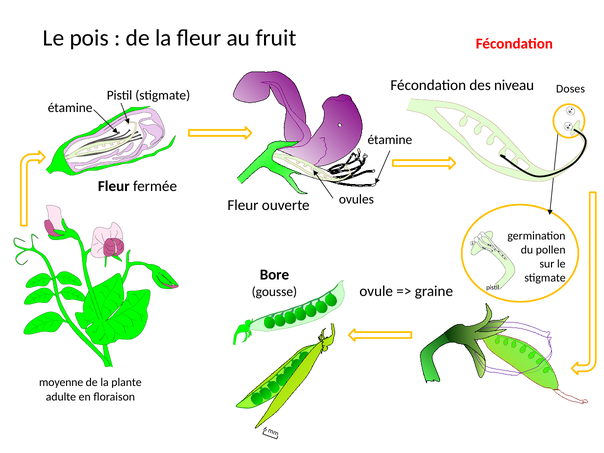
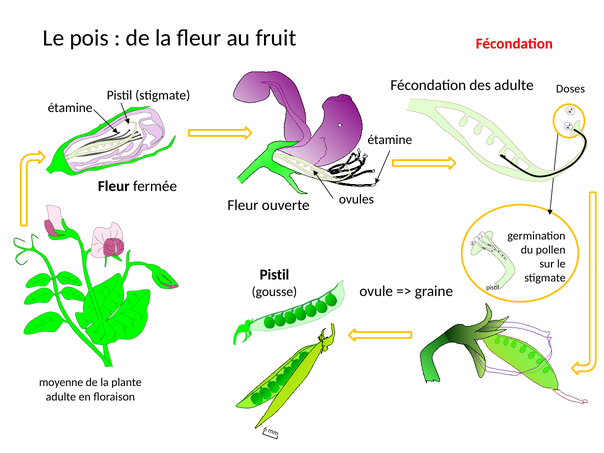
des niveau: niveau -> adulte
Bore at (274, 275): Bore -> Pistil
